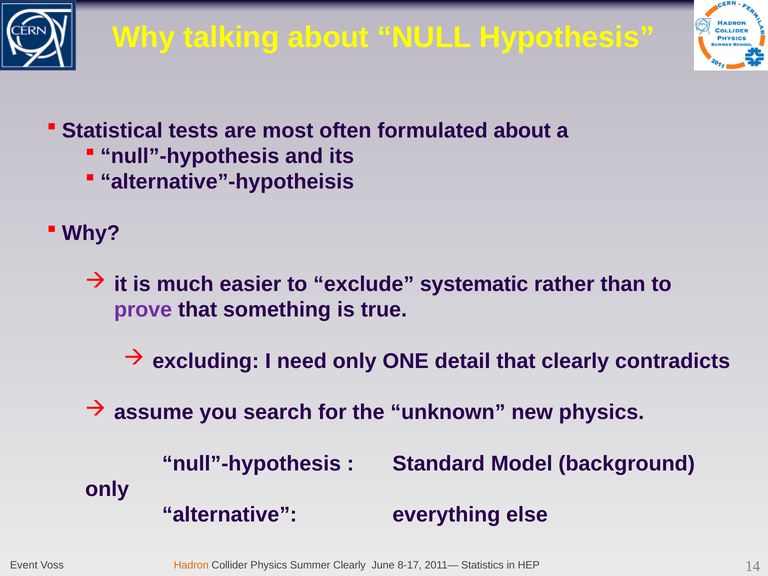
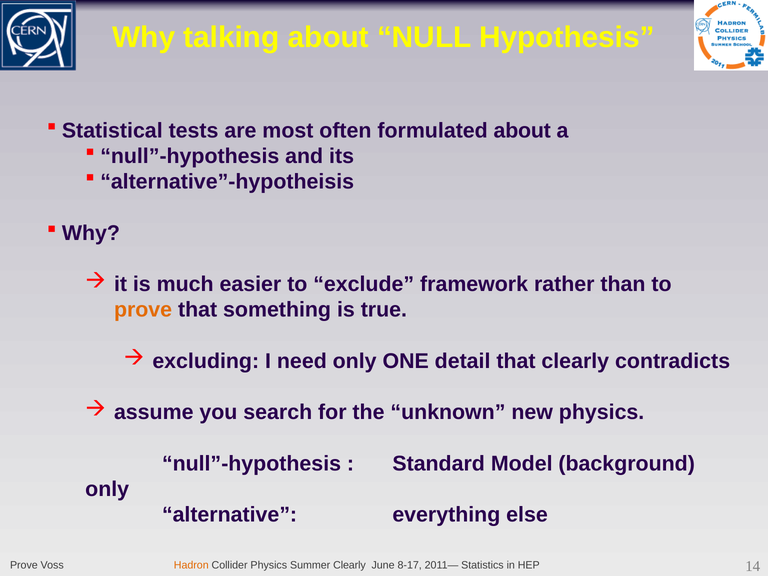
systematic: systematic -> framework
prove at (143, 310) colour: purple -> orange
Event at (24, 565): Event -> Prove
